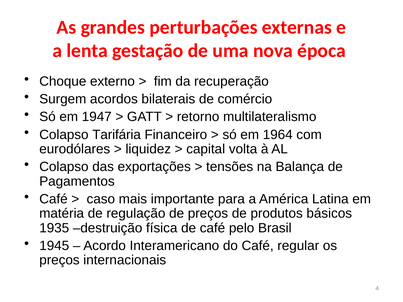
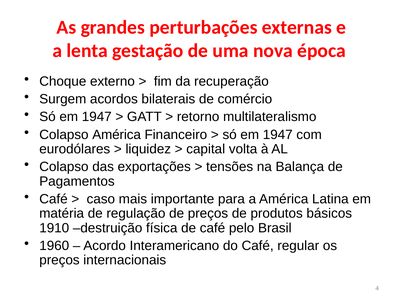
Colapso Tarifária: Tarifária -> América
1964 at (278, 135): 1964 -> 1947
1935: 1935 -> 1910
1945: 1945 -> 1960
